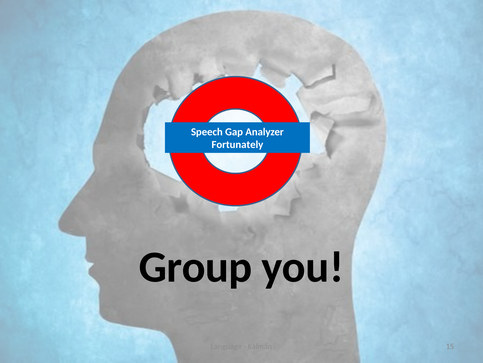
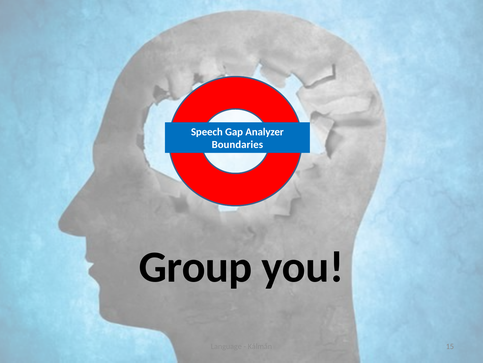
Fortunately: Fortunately -> Boundaries
